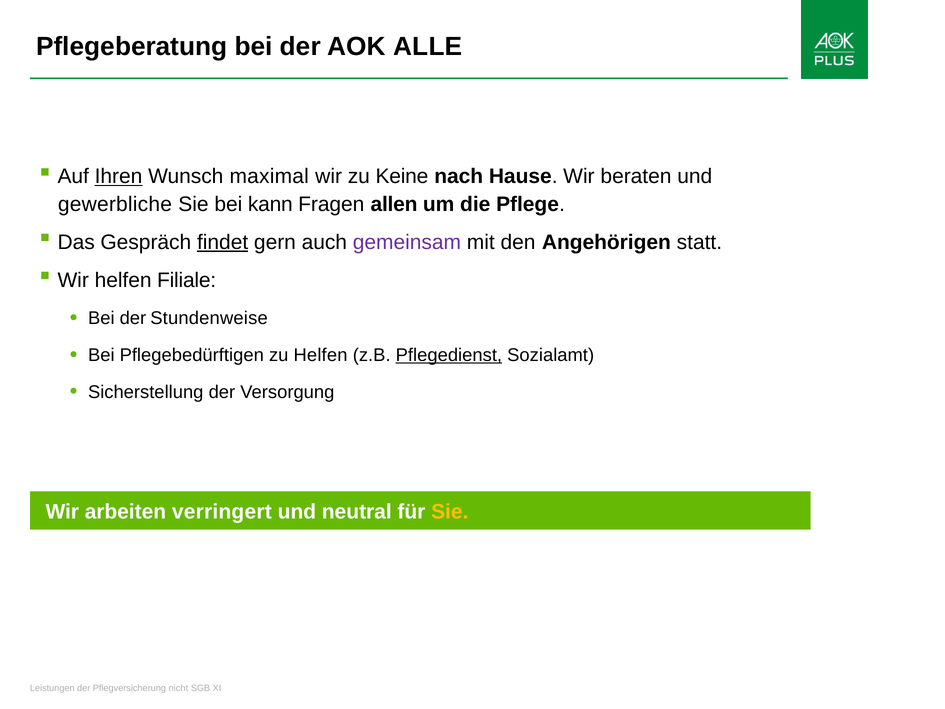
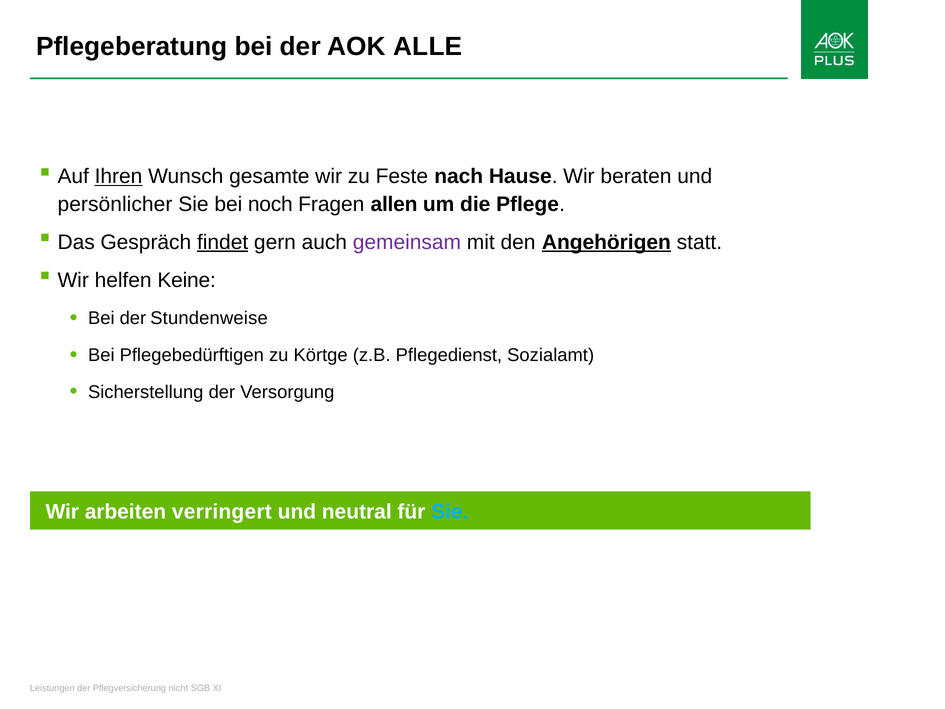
maximal: maximal -> gesamte
Keine: Keine -> Feste
gewerbliche: gewerbliche -> persönlicher
kann: kann -> noch
Angehörigen underline: none -> present
Filiale: Filiale -> Keine
zu Helfen: Helfen -> Körtge
Pflegedienst underline: present -> none
Sie at (450, 512) colour: yellow -> light blue
